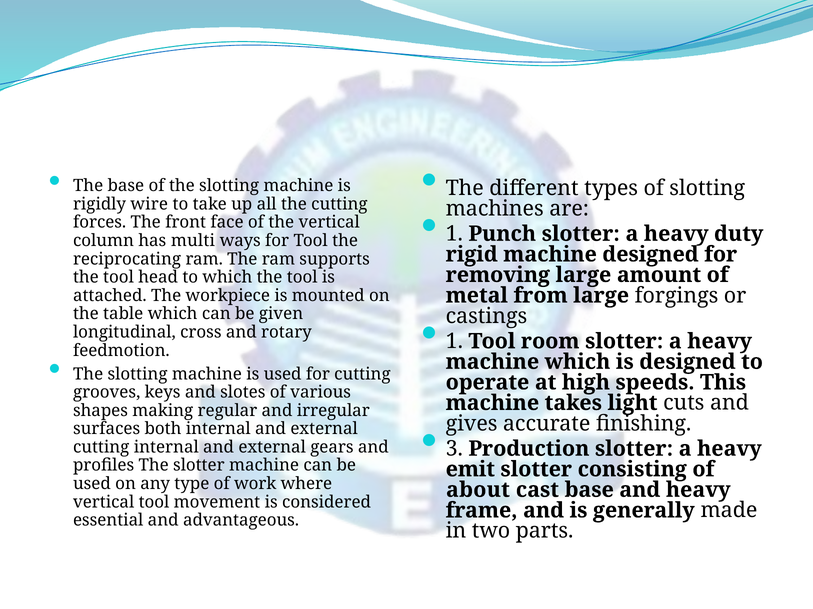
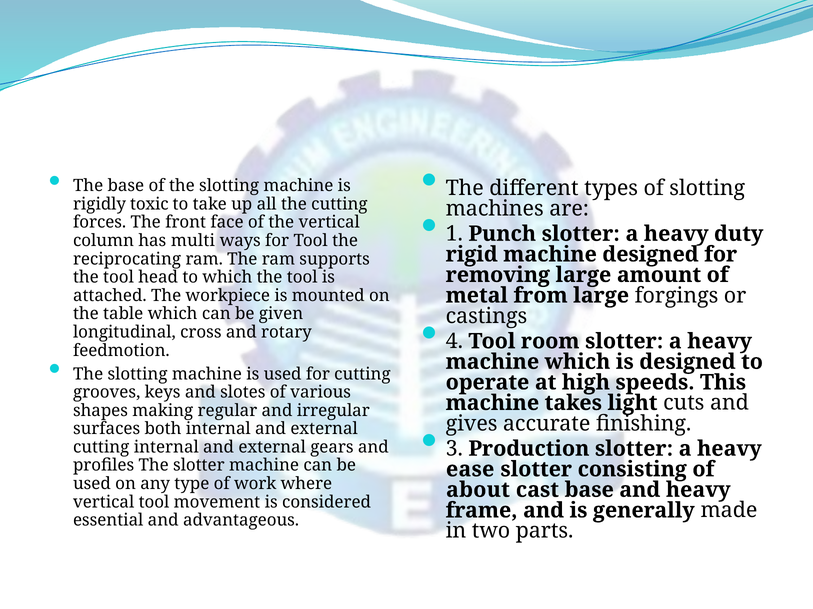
wire: wire -> toxic
1 at (454, 342): 1 -> 4
emit: emit -> ease
